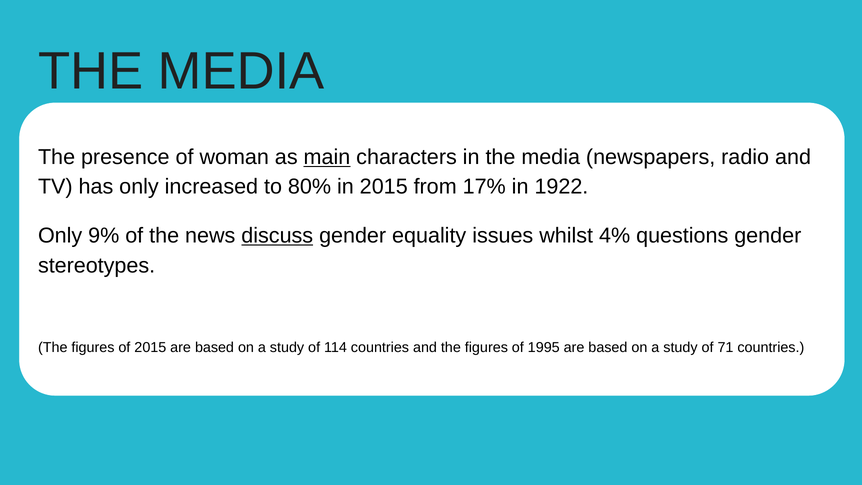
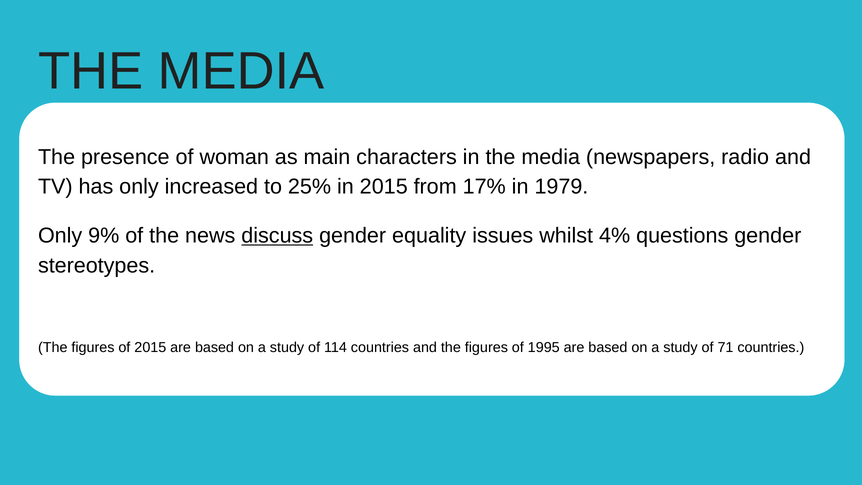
main underline: present -> none
80%: 80% -> 25%
1922: 1922 -> 1979
